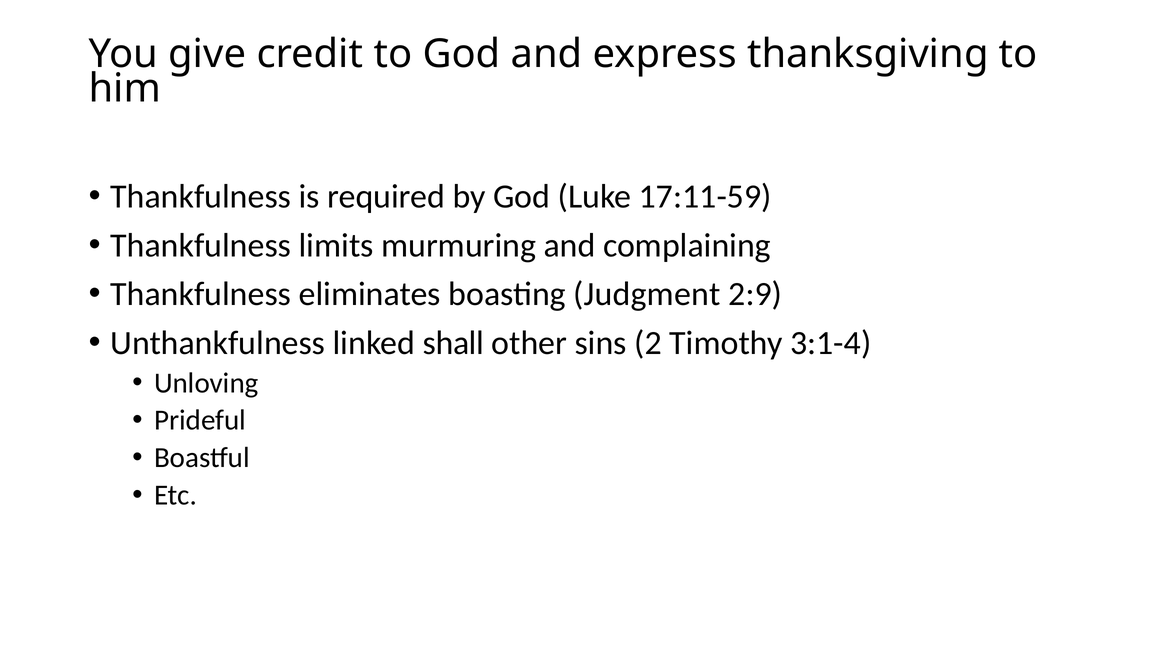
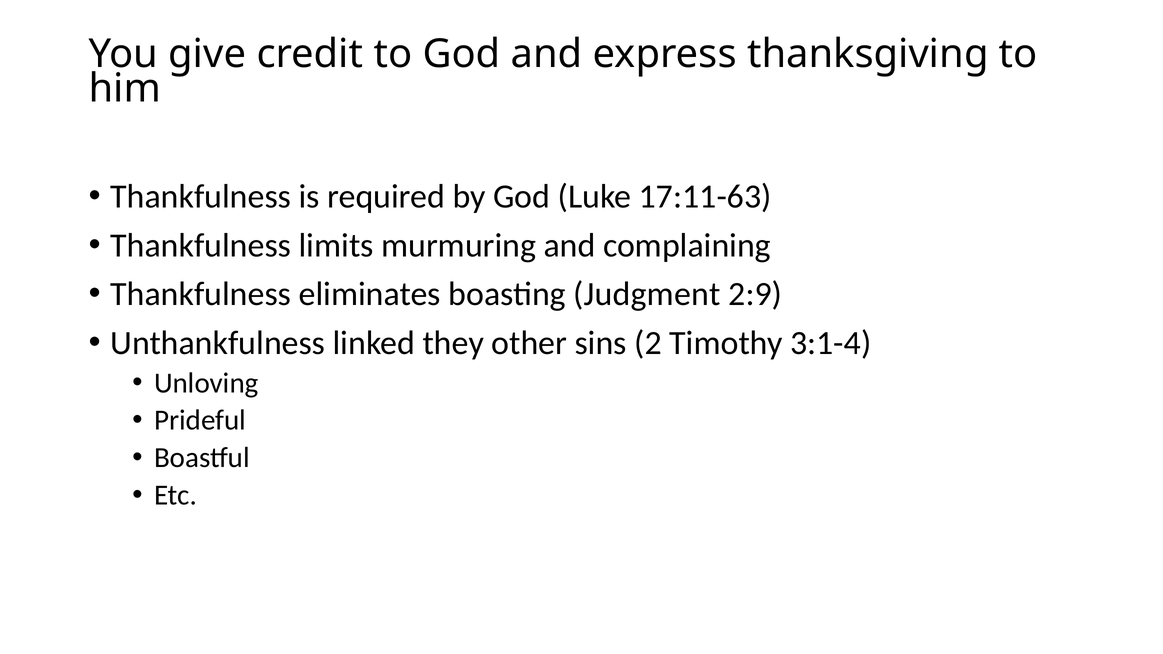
17:11-59: 17:11-59 -> 17:11-63
shall: shall -> they
